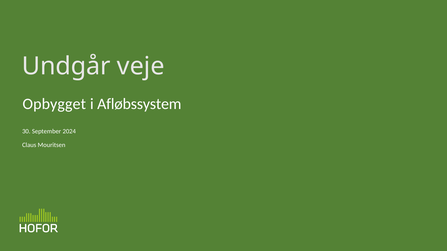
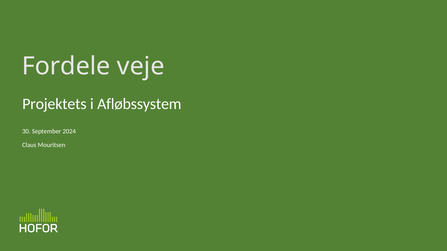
Undgår: Undgår -> Fordele
Opbygget: Opbygget -> Projektets
